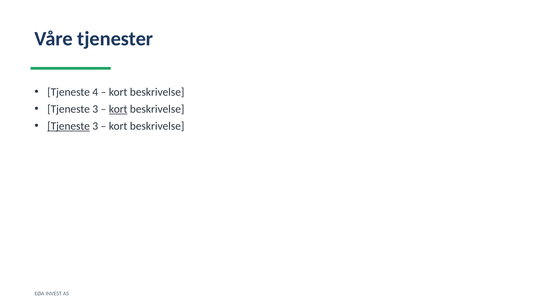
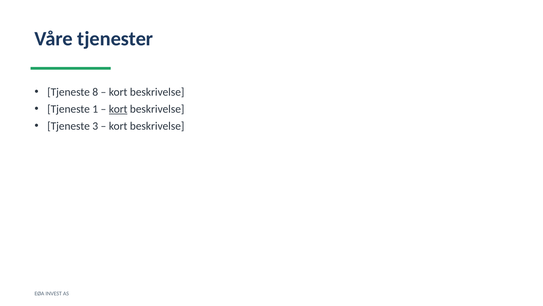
4: 4 -> 8
3 at (95, 109): 3 -> 1
Tjeneste at (69, 126) underline: present -> none
